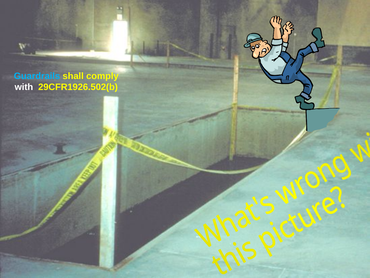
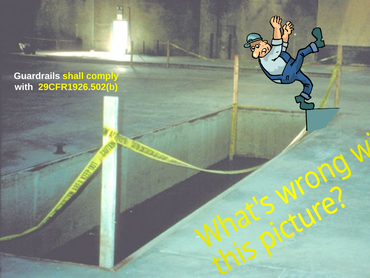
Guardrails at (37, 76) colour: light blue -> white
